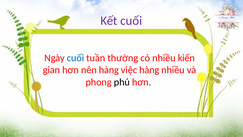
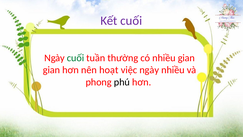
cuối at (76, 58) colour: blue -> green
nhiều kiến: kiến -> gian
nên hàng: hàng -> hoạt
việc hàng: hàng -> ngày
